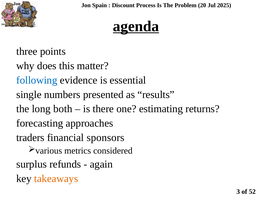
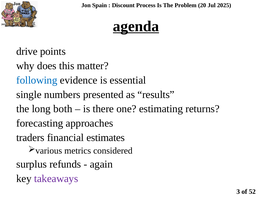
three: three -> drive
sponsors: sponsors -> estimates
takeaways colour: orange -> purple
